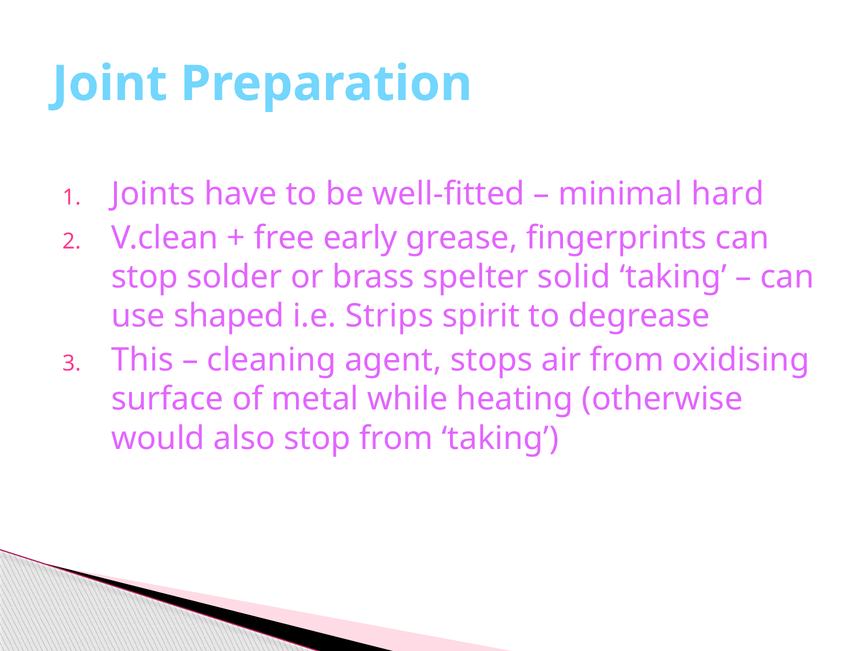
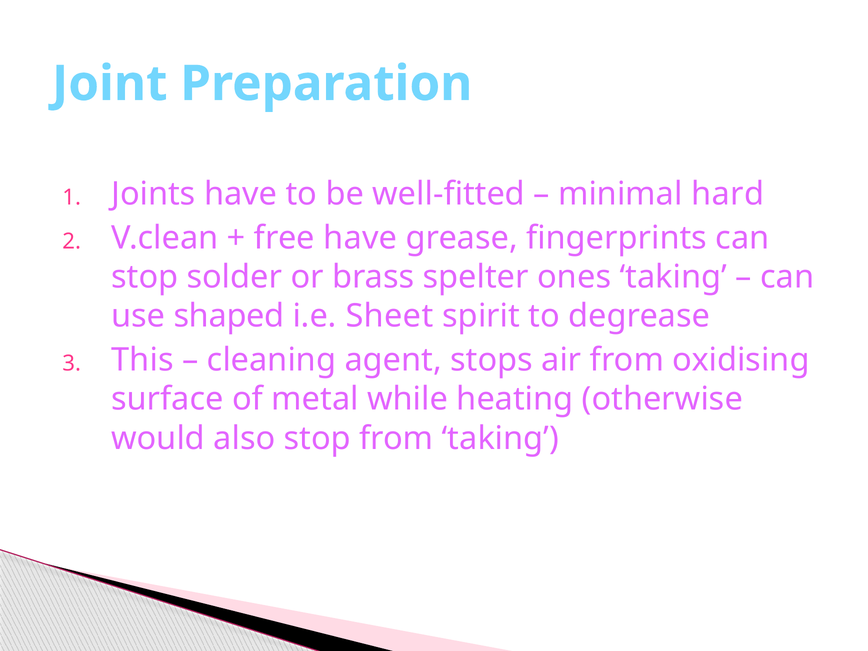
free early: early -> have
solid: solid -> ones
Strips: Strips -> Sheet
